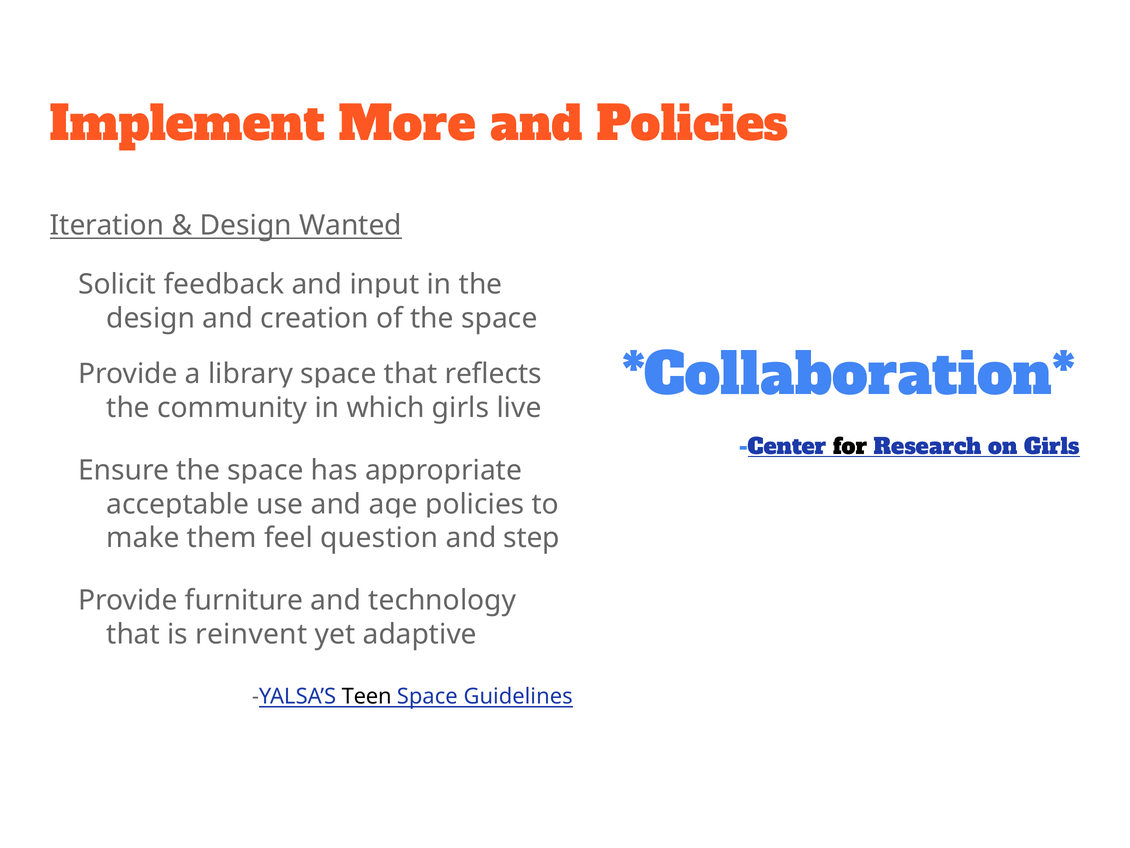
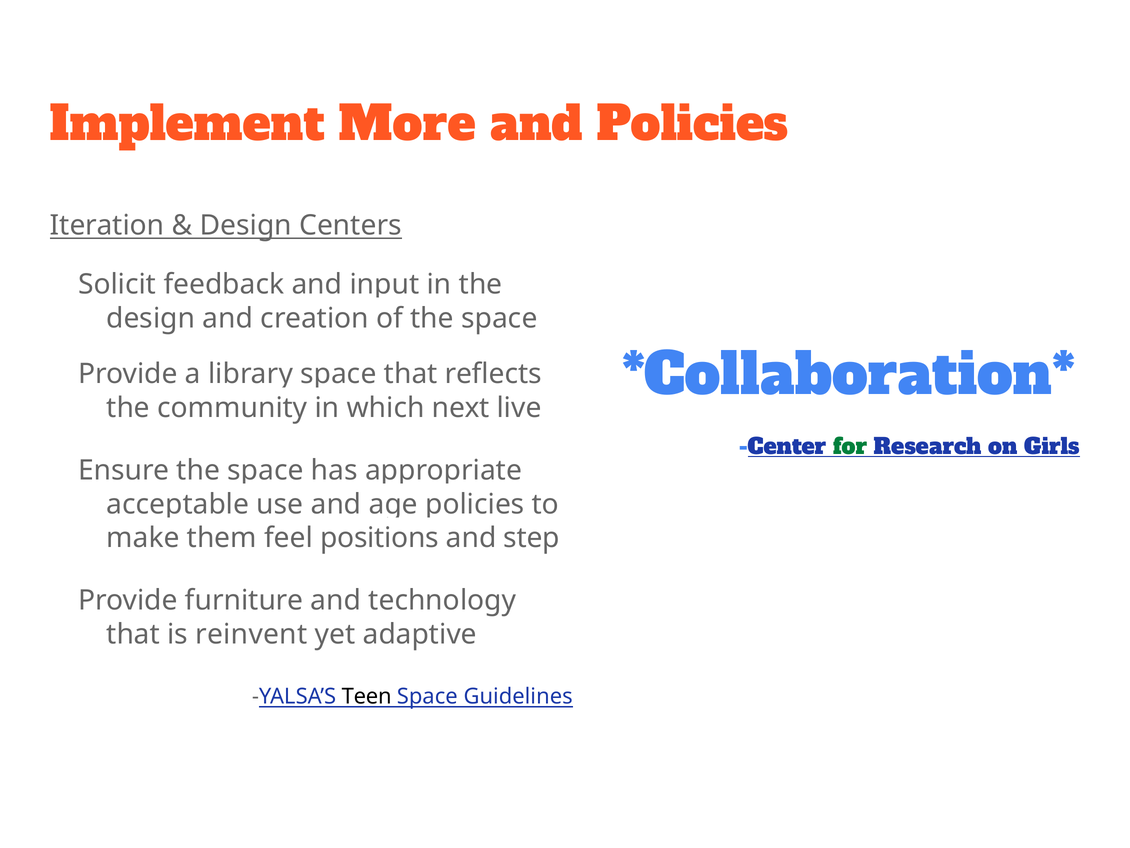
Wanted: Wanted -> Centers
which girls: girls -> next
for colour: black -> green
question: question -> positions
